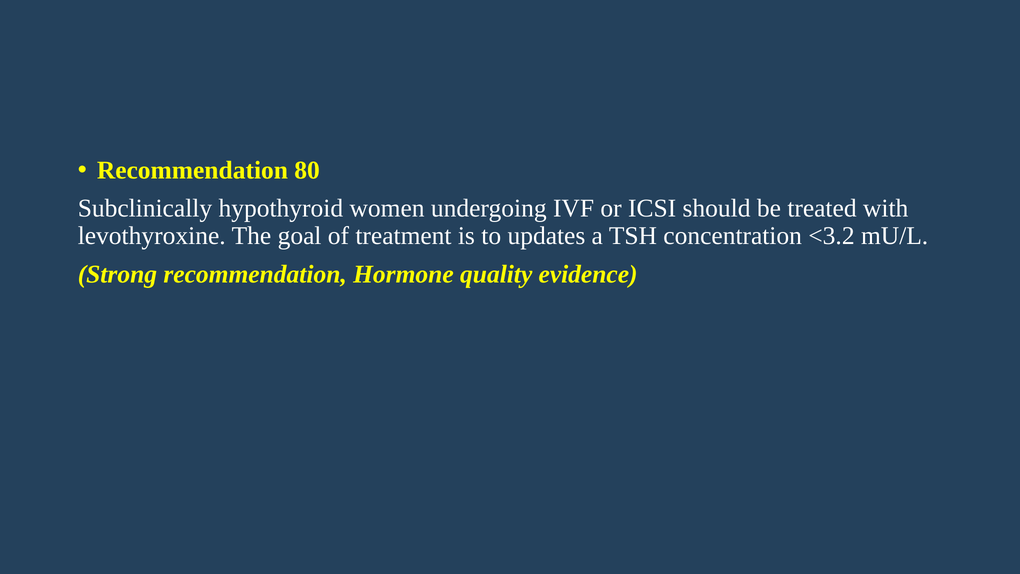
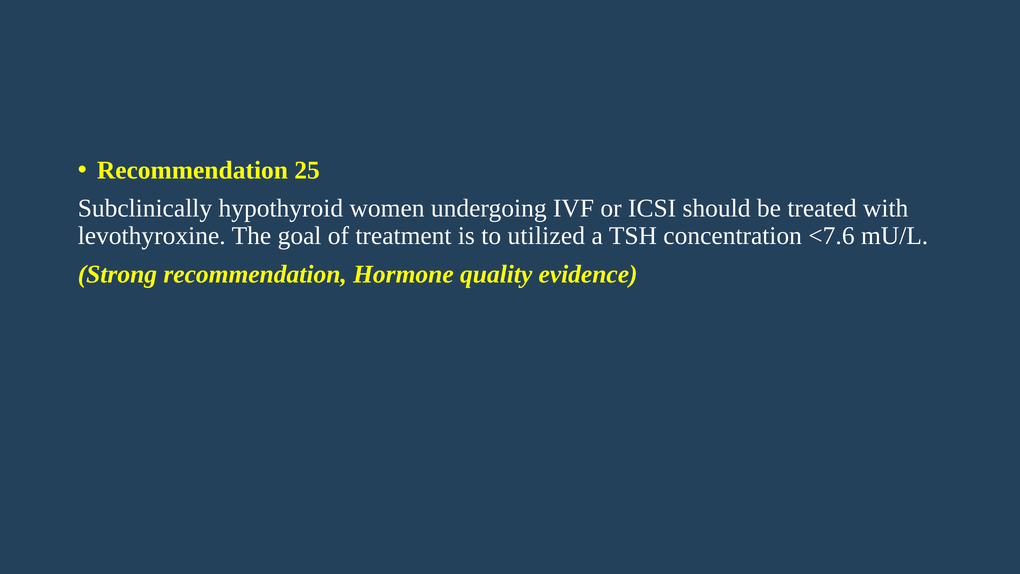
80: 80 -> 25
updates: updates -> utilized
<3.2: <3.2 -> <7.6
